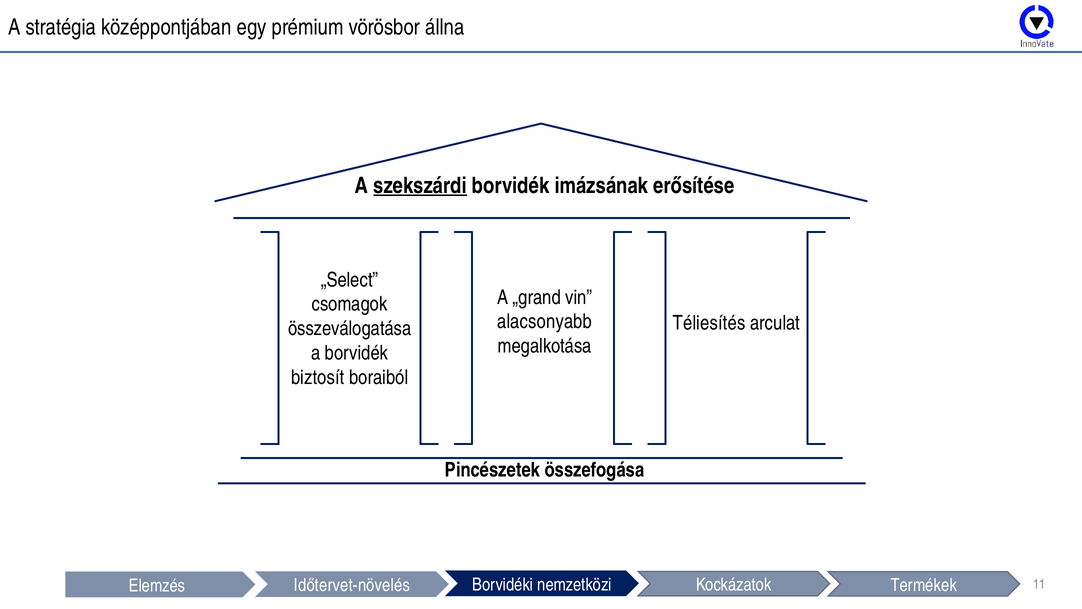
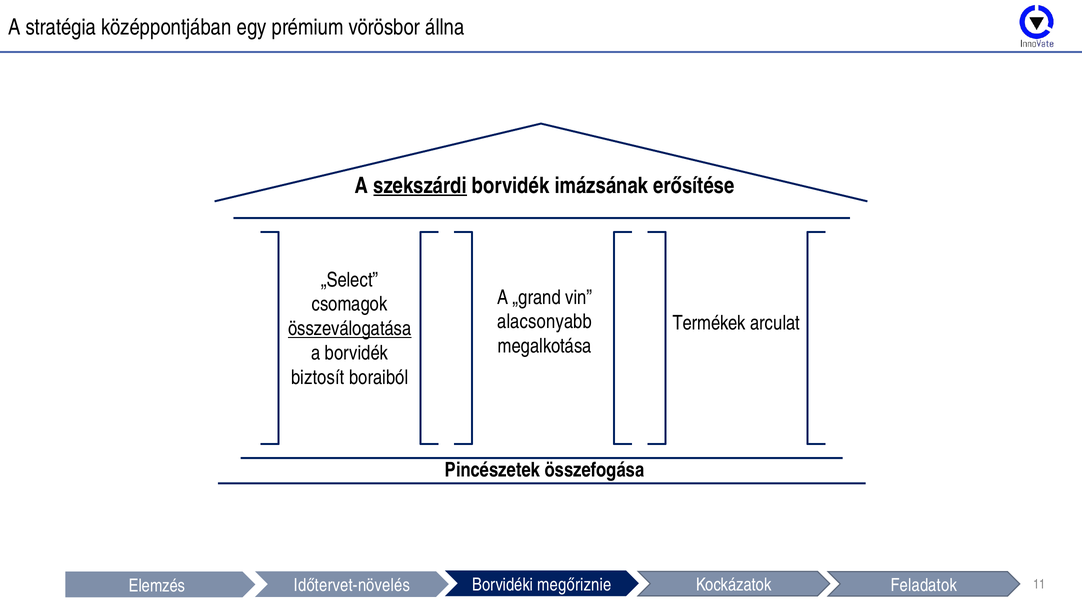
Téliesítés: Téliesítés -> Termékek
összeválogatása underline: none -> present
nemzetközi: nemzetközi -> megőriznie
Termékek: Termékek -> Feladatok
